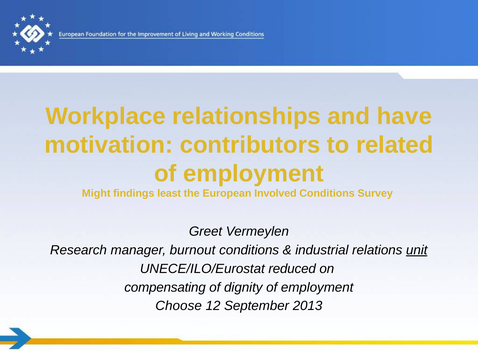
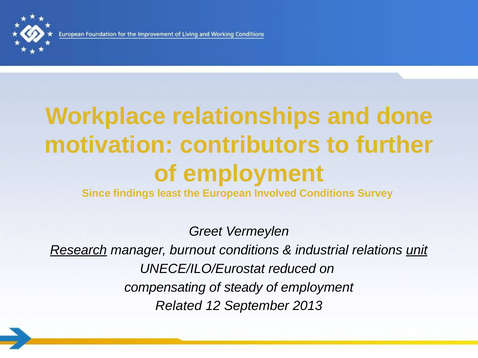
have: have -> done
related: related -> further
Might: Might -> Since
Research underline: none -> present
dignity: dignity -> steady
Choose: Choose -> Related
